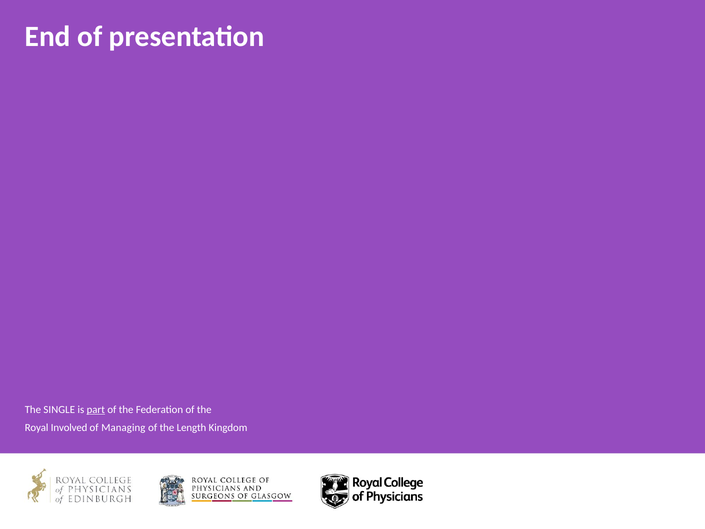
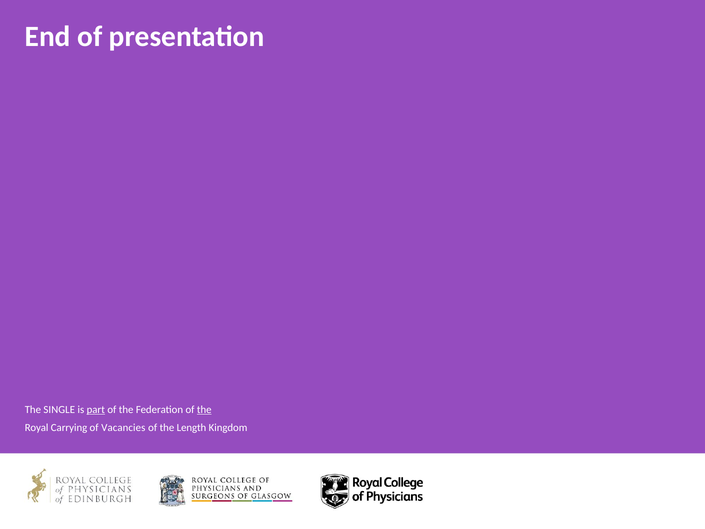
the at (204, 409) underline: none -> present
Involved: Involved -> Carrying
Managing: Managing -> Vacancies
